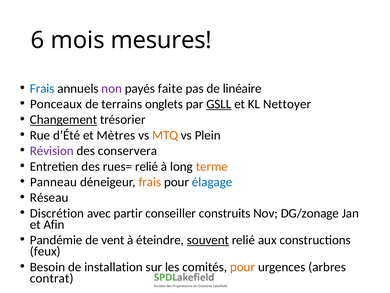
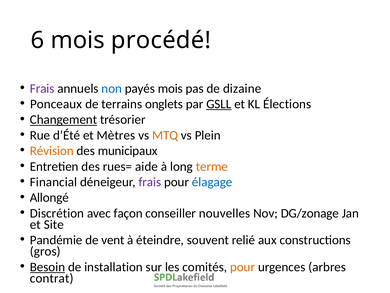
mesures: mesures -> procédé
Frais at (42, 88) colour: blue -> purple
non colour: purple -> blue
payés faite: faite -> mois
linéaire: linéaire -> dizaine
Nettoyer: Nettoyer -> Élections
Révision colour: purple -> orange
conservera: conservera -> municipaux
rues= relié: relié -> aide
Panneau: Panneau -> Financial
frais at (150, 182) colour: orange -> purple
Réseau: Réseau -> Allongé
partir: partir -> façon
construits: construits -> nouvelles
Afin: Afin -> Site
souvent underline: present -> none
feux: feux -> gros
Besoin underline: none -> present
